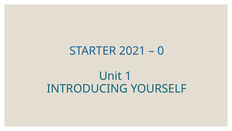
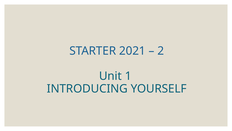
0: 0 -> 2
